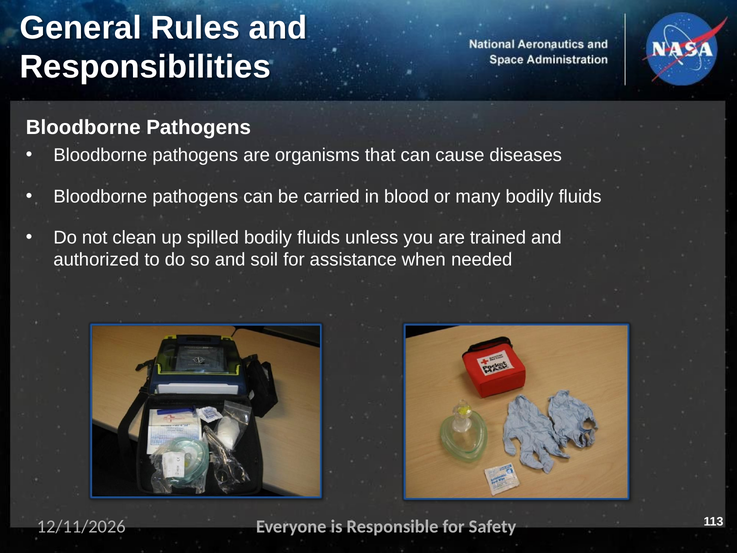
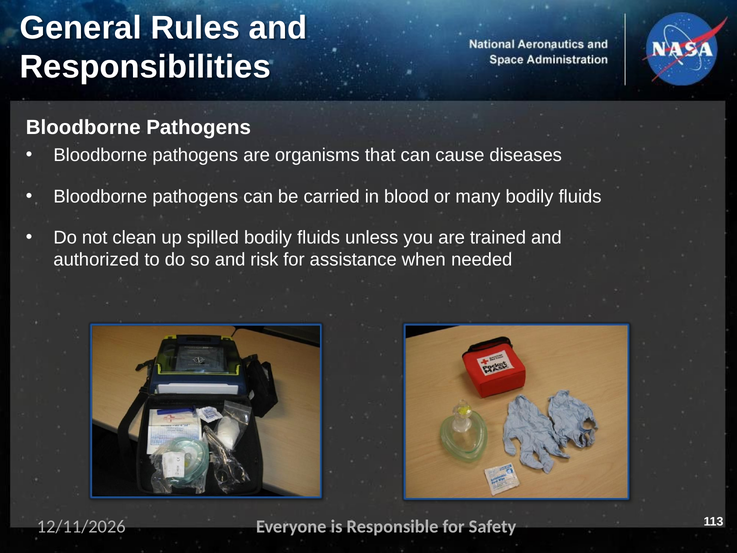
soil: soil -> risk
